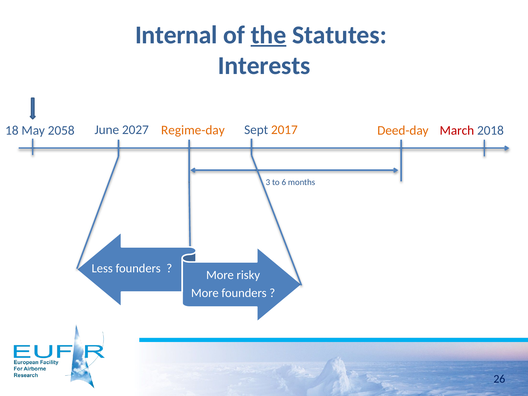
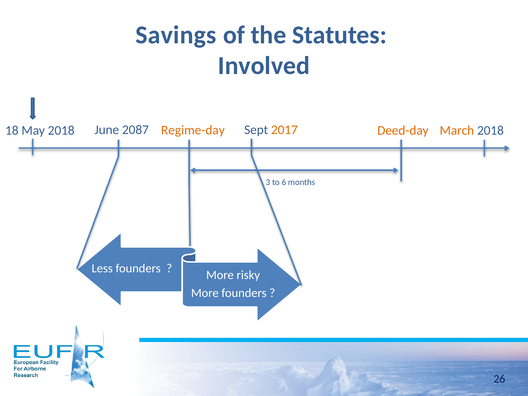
Internal: Internal -> Savings
the underline: present -> none
Interests: Interests -> Involved
2027: 2027 -> 2087
May 2058: 2058 -> 2018
March colour: red -> orange
